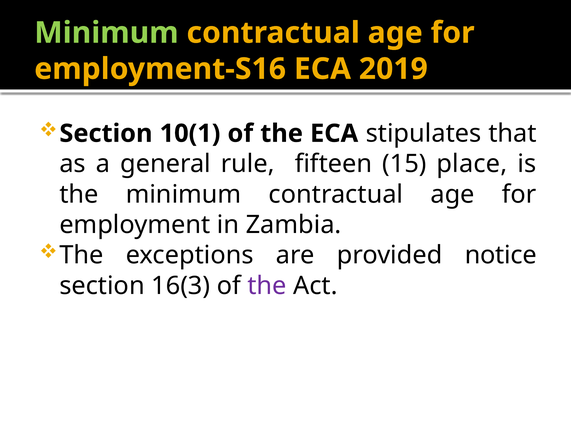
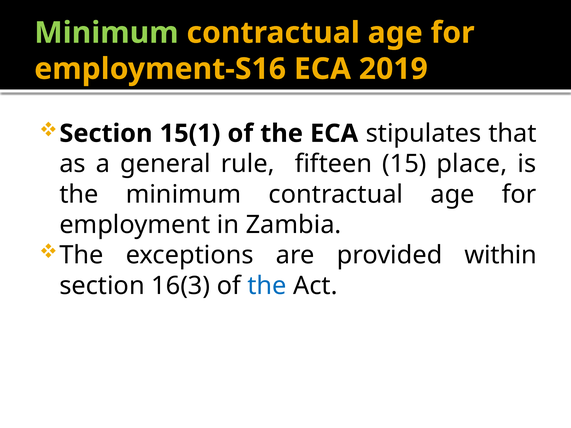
10(1: 10(1 -> 15(1
notice: notice -> within
the at (267, 286) colour: purple -> blue
